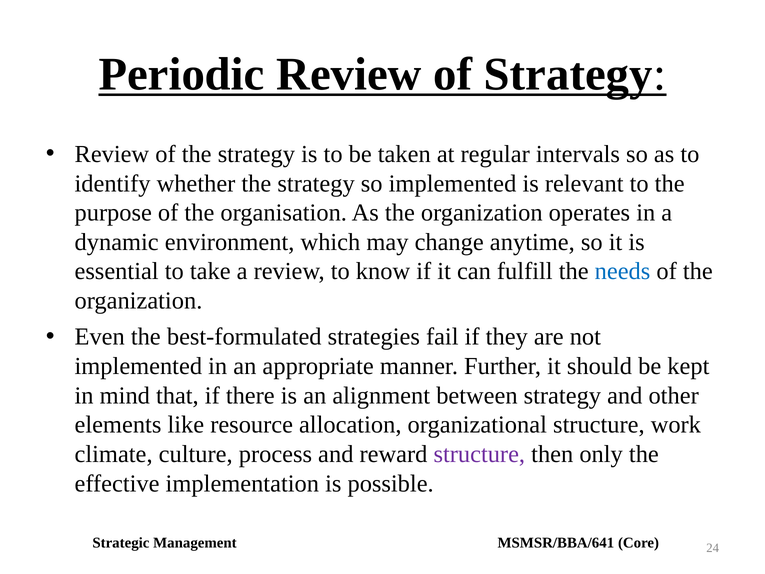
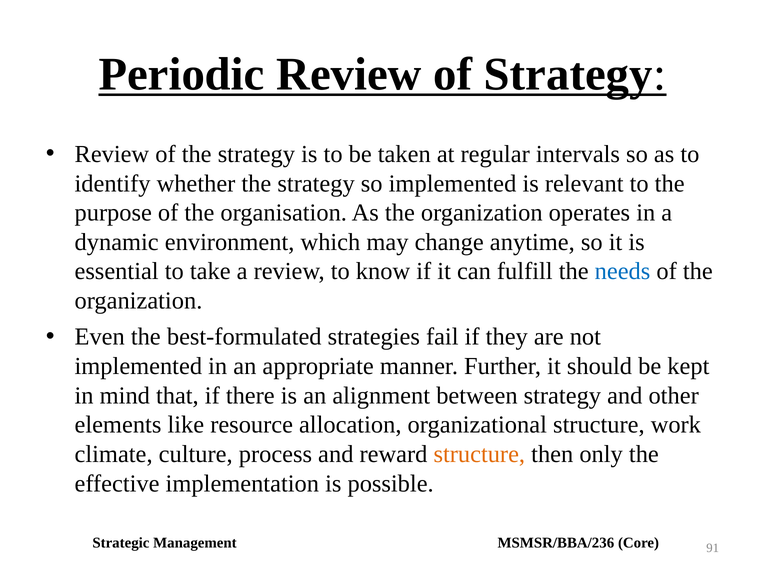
structure at (479, 454) colour: purple -> orange
MSMSR/BBA/641: MSMSR/BBA/641 -> MSMSR/BBA/236
24: 24 -> 91
